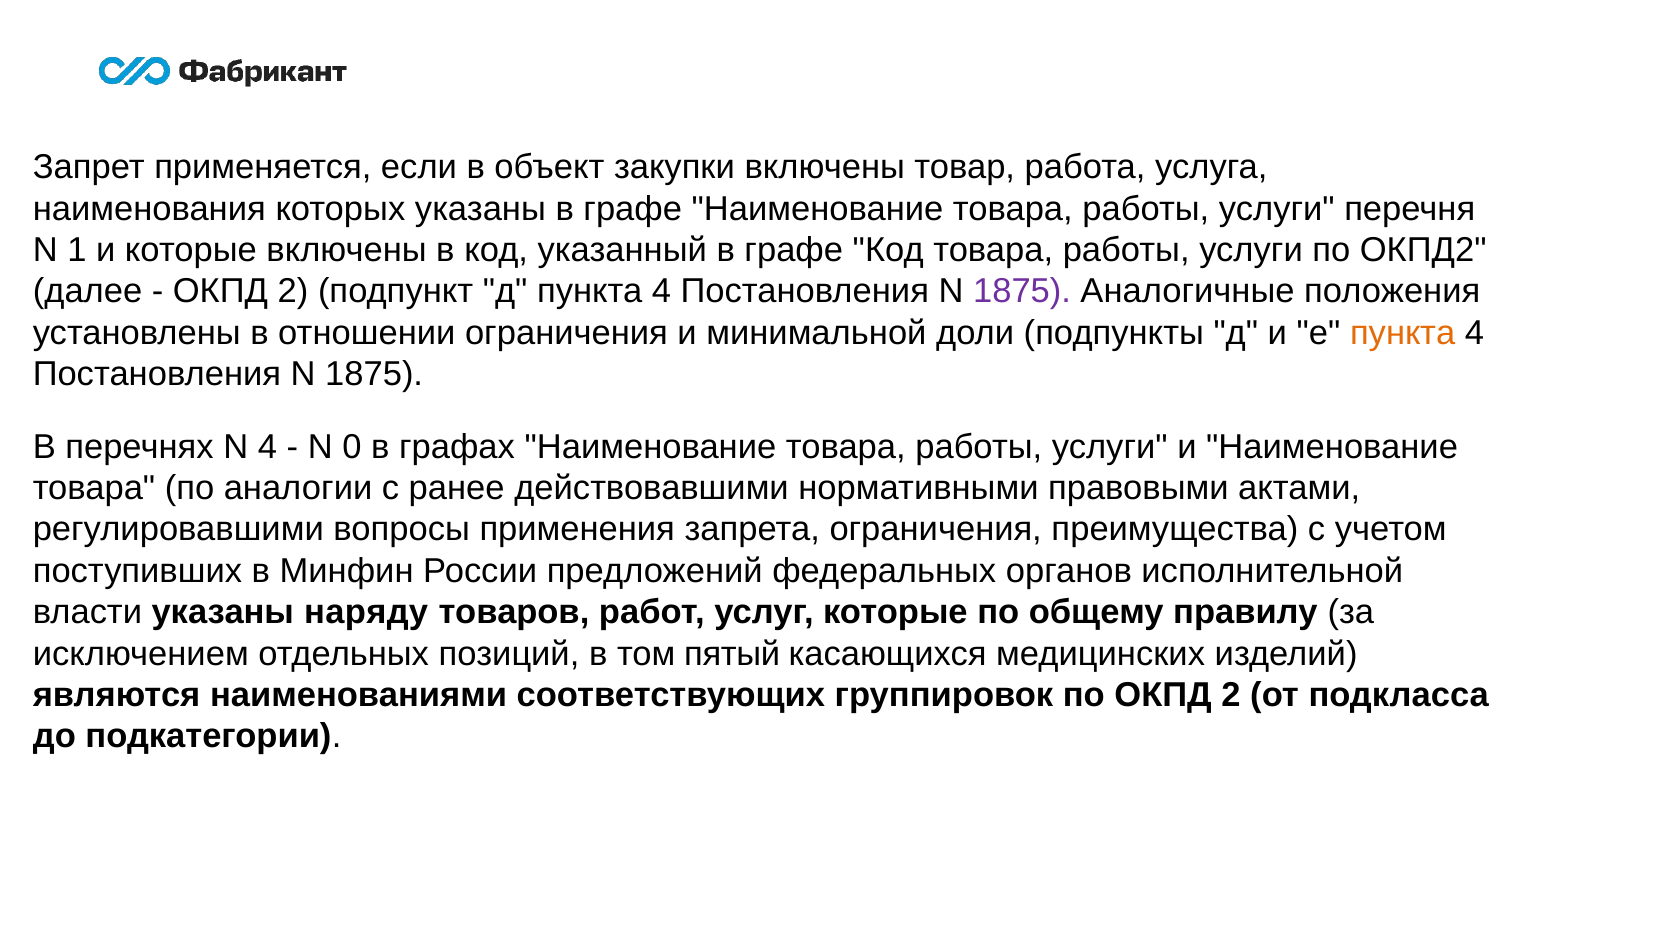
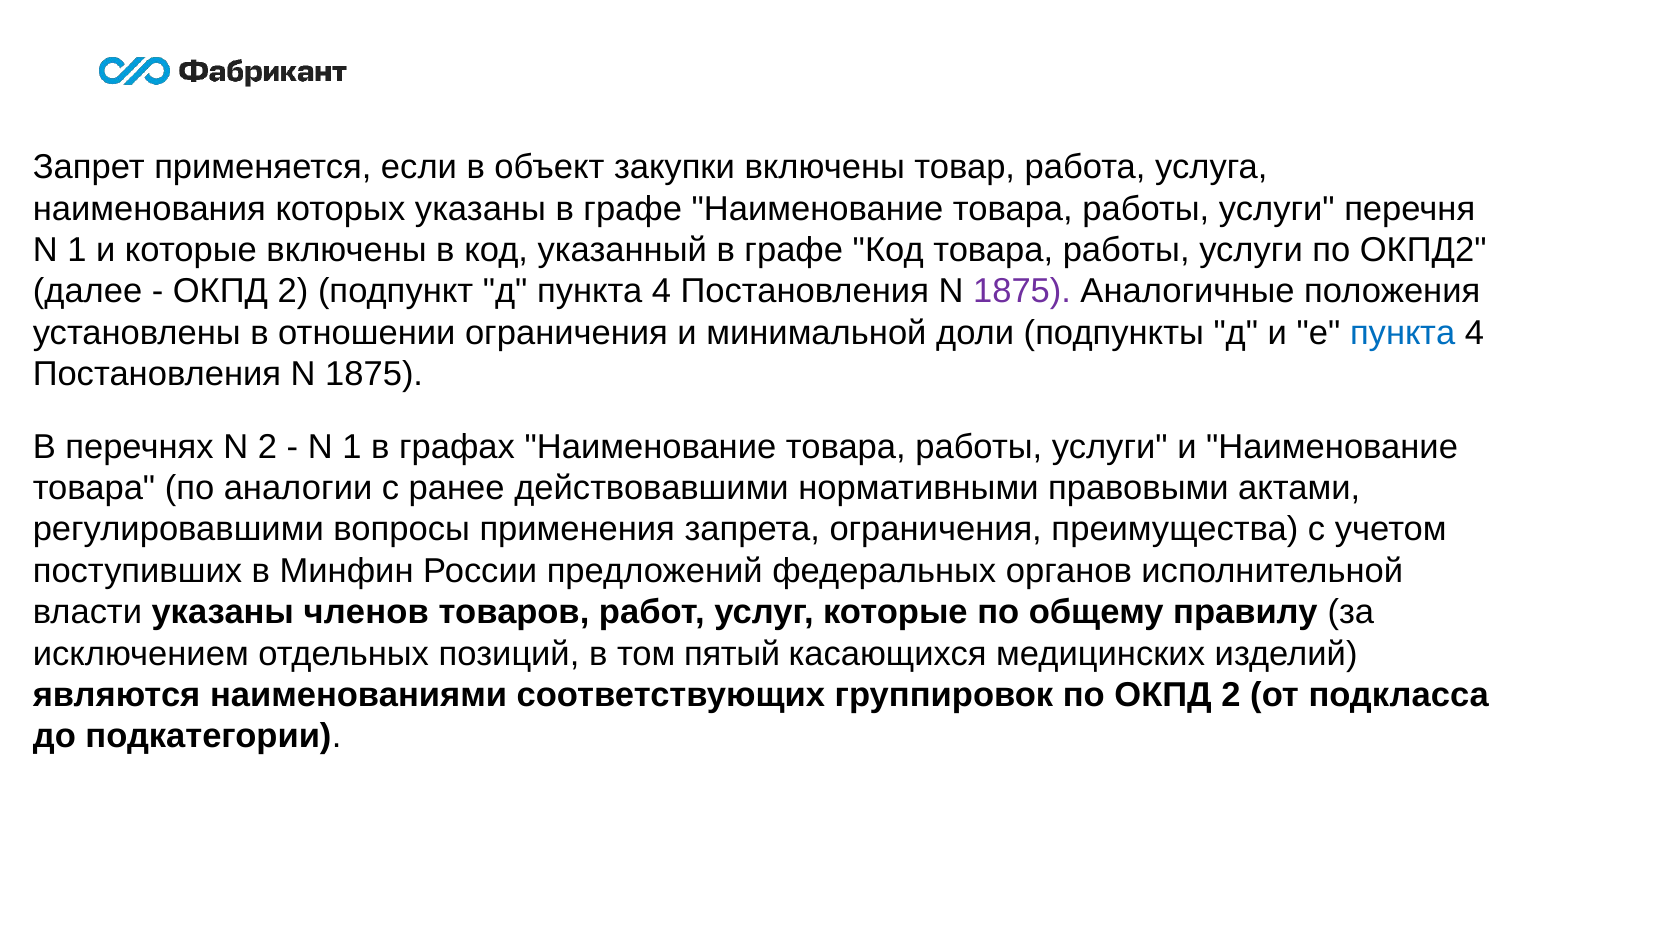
пункта at (1403, 333) colour: orange -> blue
N 4: 4 -> 2
0 at (352, 447): 0 -> 1
наряду: наряду -> членов
